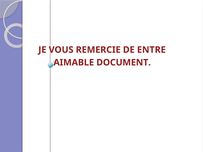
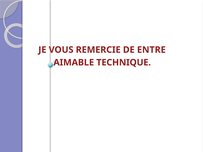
DOCUMENT: DOCUMENT -> TECHNIQUE
